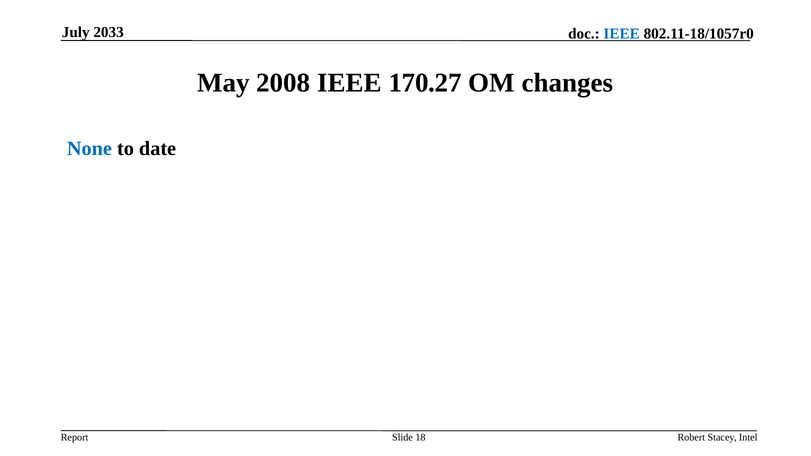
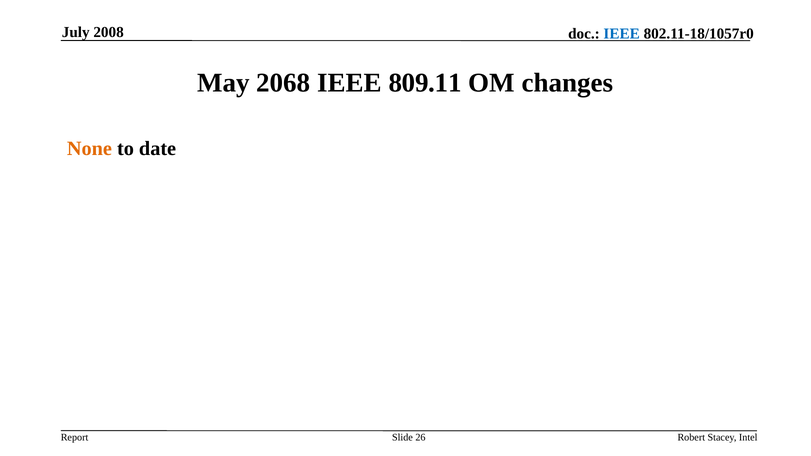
2033: 2033 -> 2008
2008: 2008 -> 2068
170.27: 170.27 -> 809.11
None colour: blue -> orange
18: 18 -> 26
